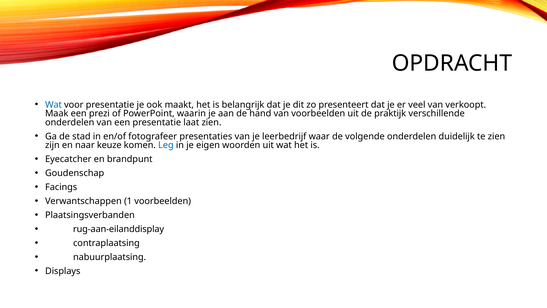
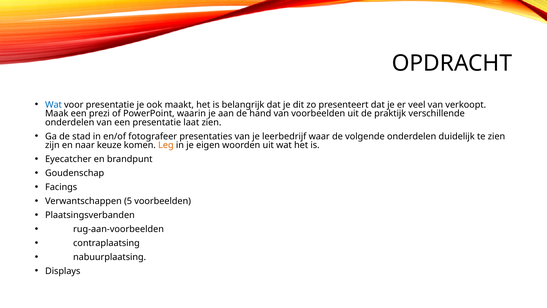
Leg colour: blue -> orange
1: 1 -> 5
rug-aan-eilanddisplay: rug-aan-eilanddisplay -> rug-aan-voorbeelden
